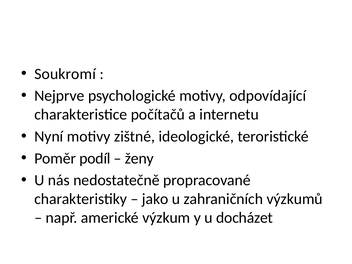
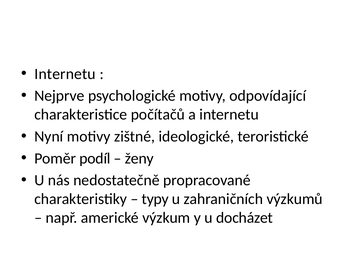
Soukromí at (65, 74): Soukromí -> Internetu
jako: jako -> typy
